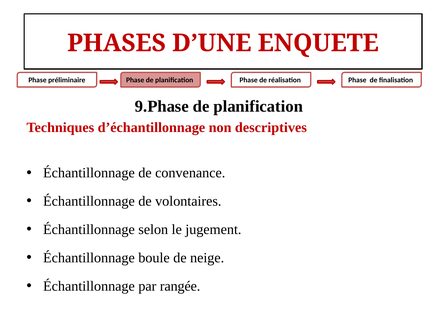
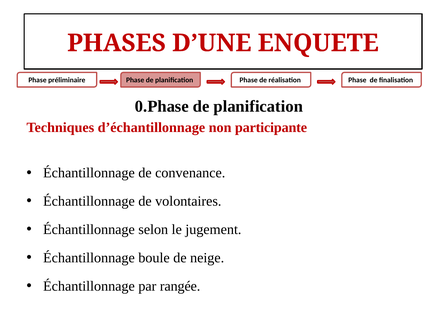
9.Phase: 9.Phase -> 0.Phase
descriptives: descriptives -> participante
